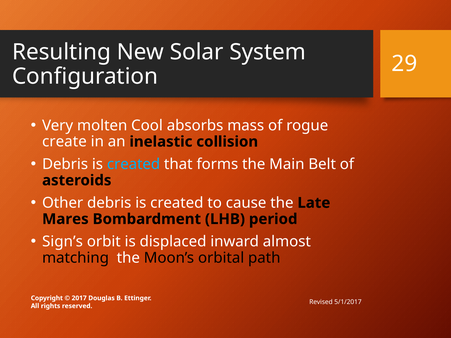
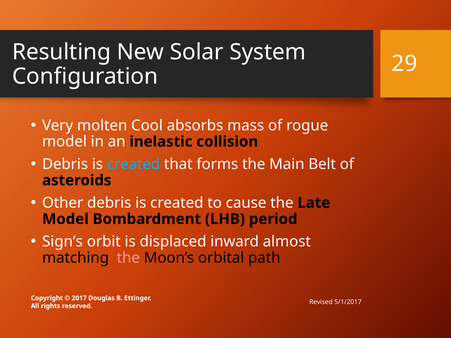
create at (64, 142): create -> model
Mares at (65, 219): Mares -> Model
the at (128, 258) colour: white -> pink
